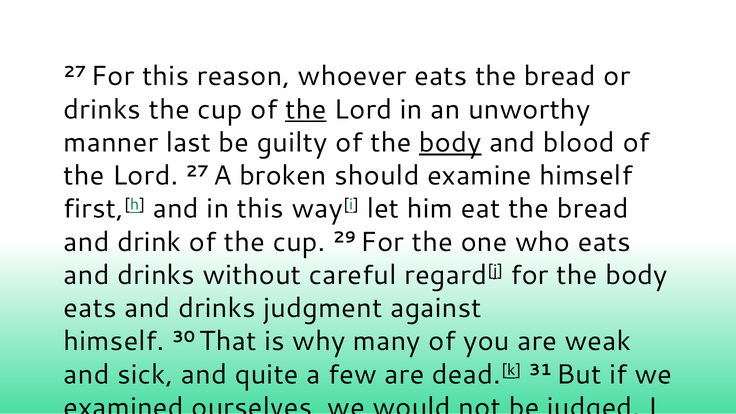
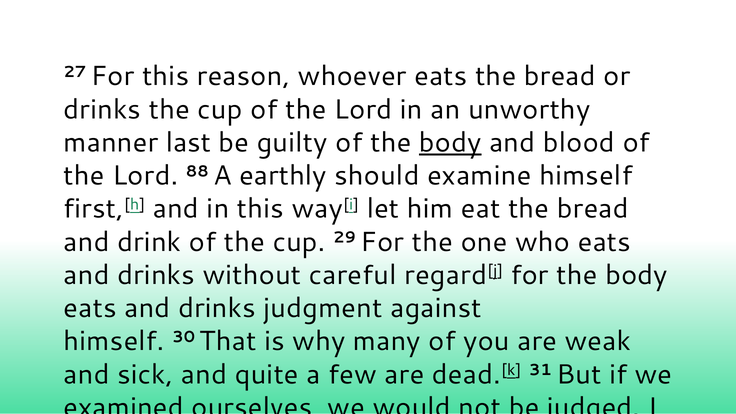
the at (306, 110) underline: present -> none
Lord 27: 27 -> 88
broken: broken -> earthly
